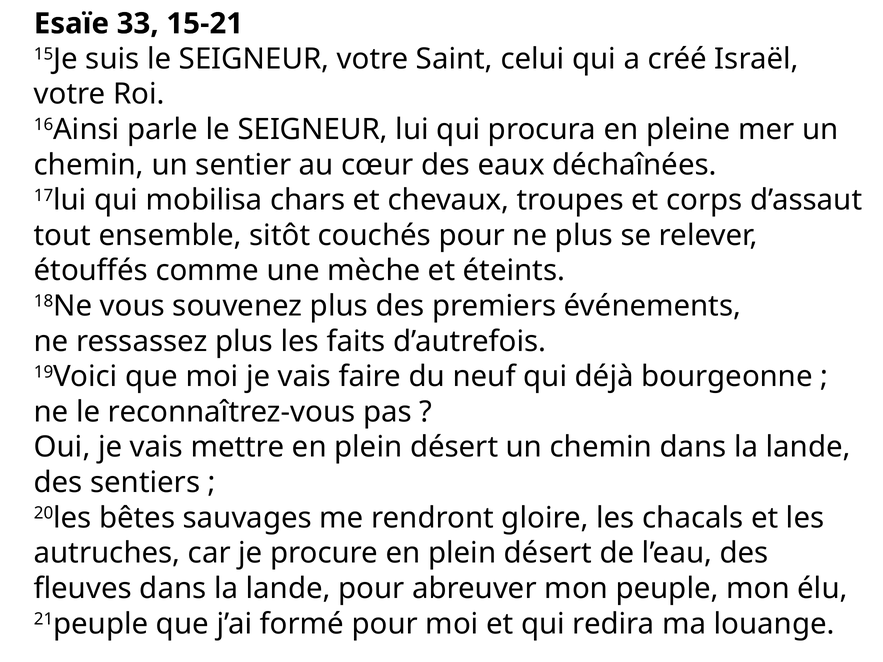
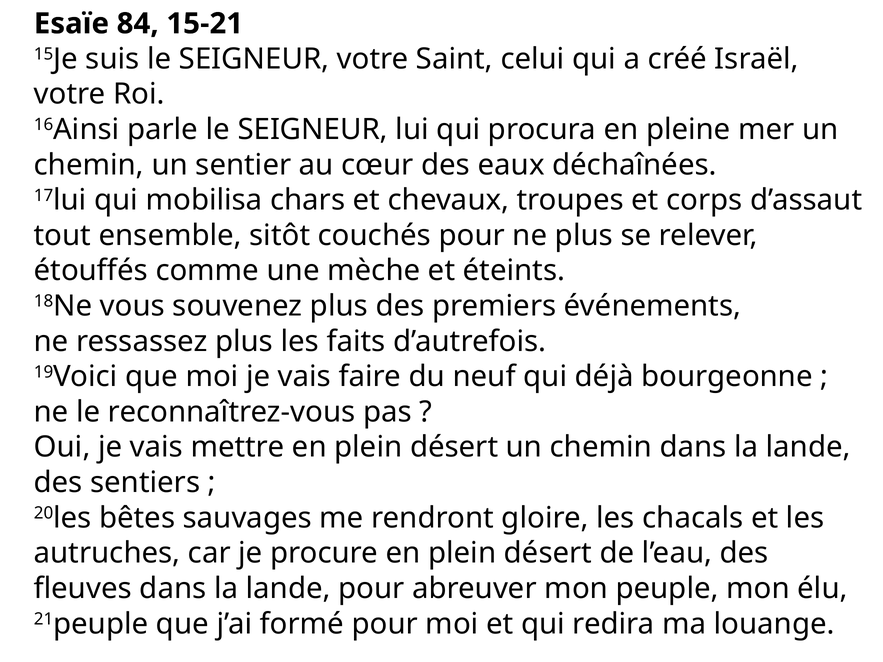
33: 33 -> 84
